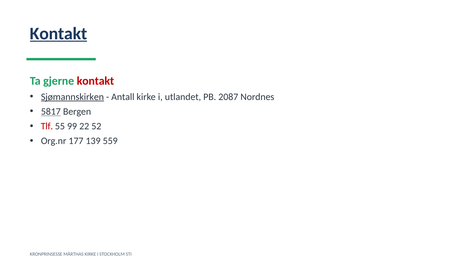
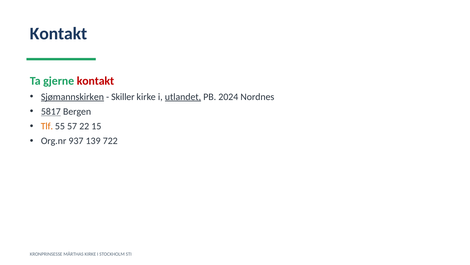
Kontakt at (59, 34) underline: present -> none
Antall: Antall -> Skiller
utlandet underline: none -> present
2087: 2087 -> 2024
Tlf colour: red -> orange
99: 99 -> 57
52: 52 -> 15
177: 177 -> 937
559: 559 -> 722
